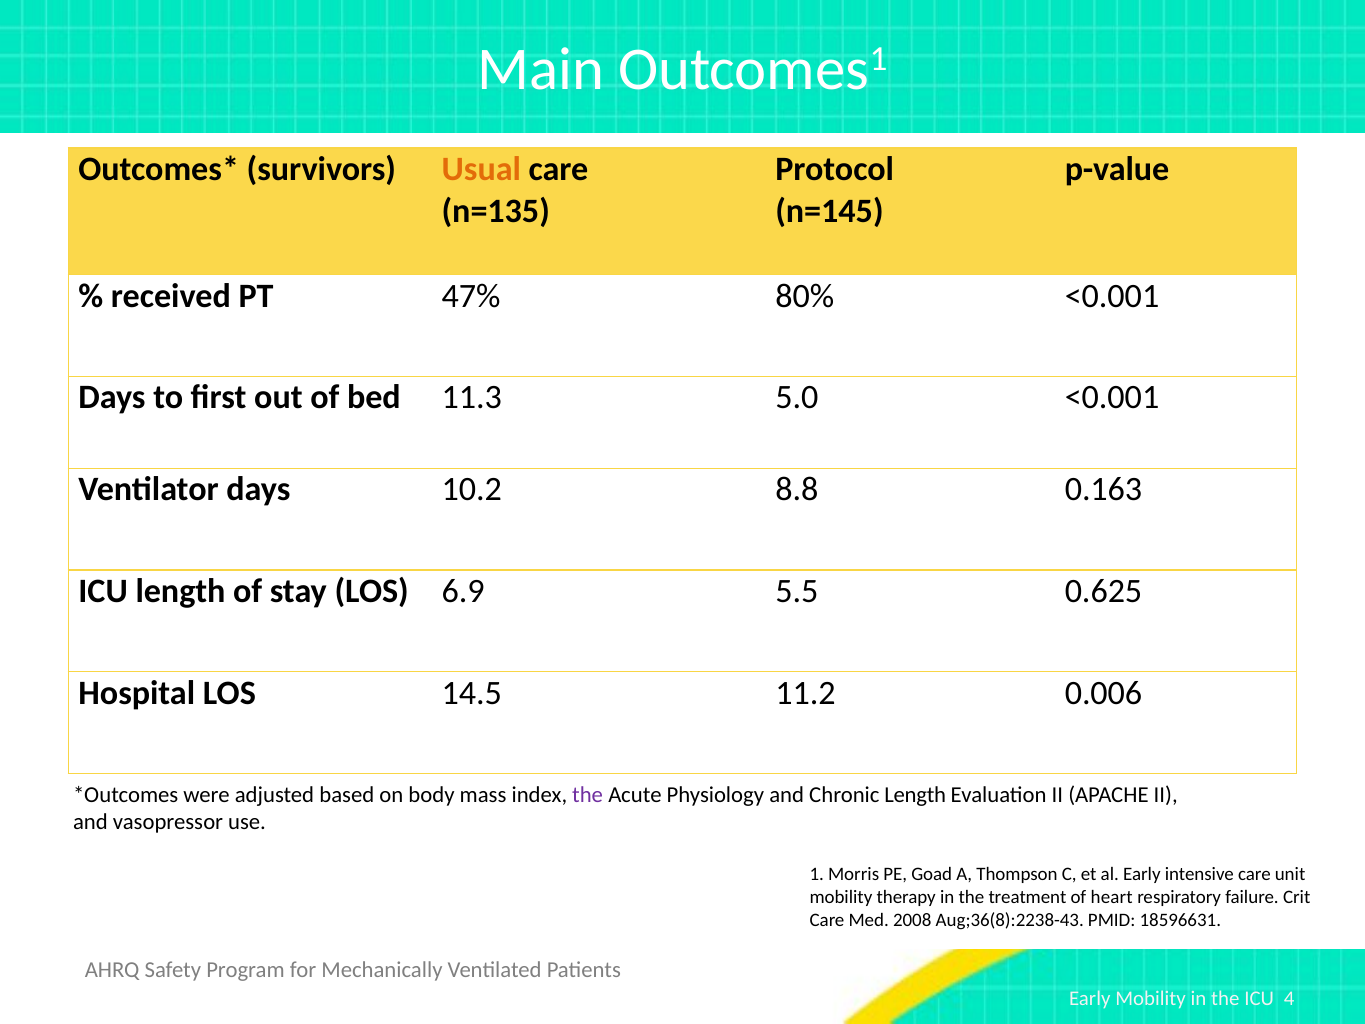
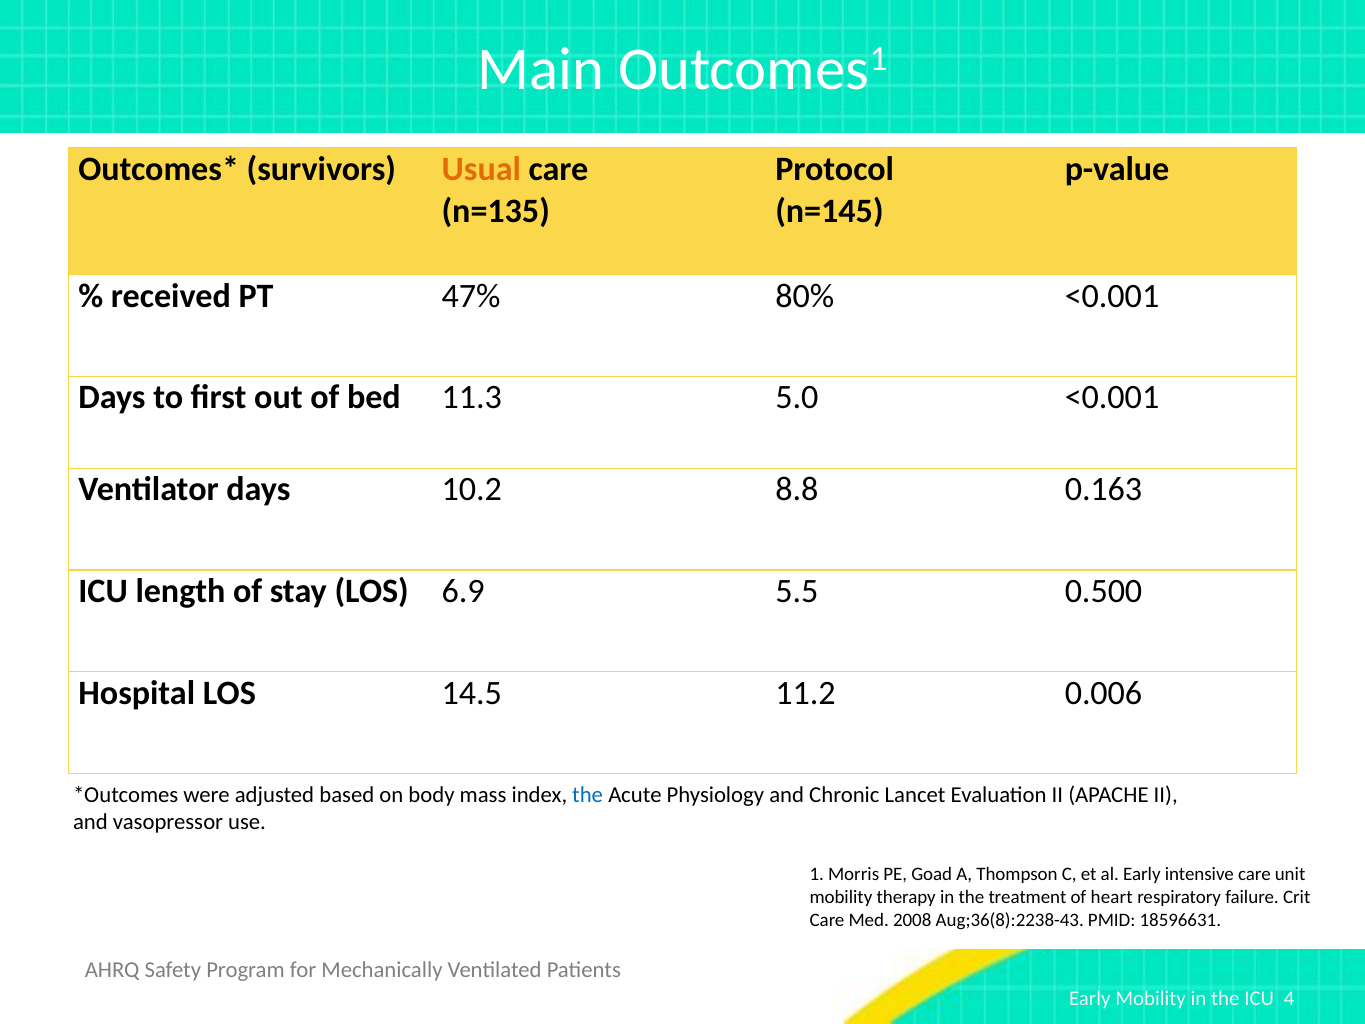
0.625: 0.625 -> 0.500
the at (588, 794) colour: purple -> blue
Chronic Length: Length -> Lancet
